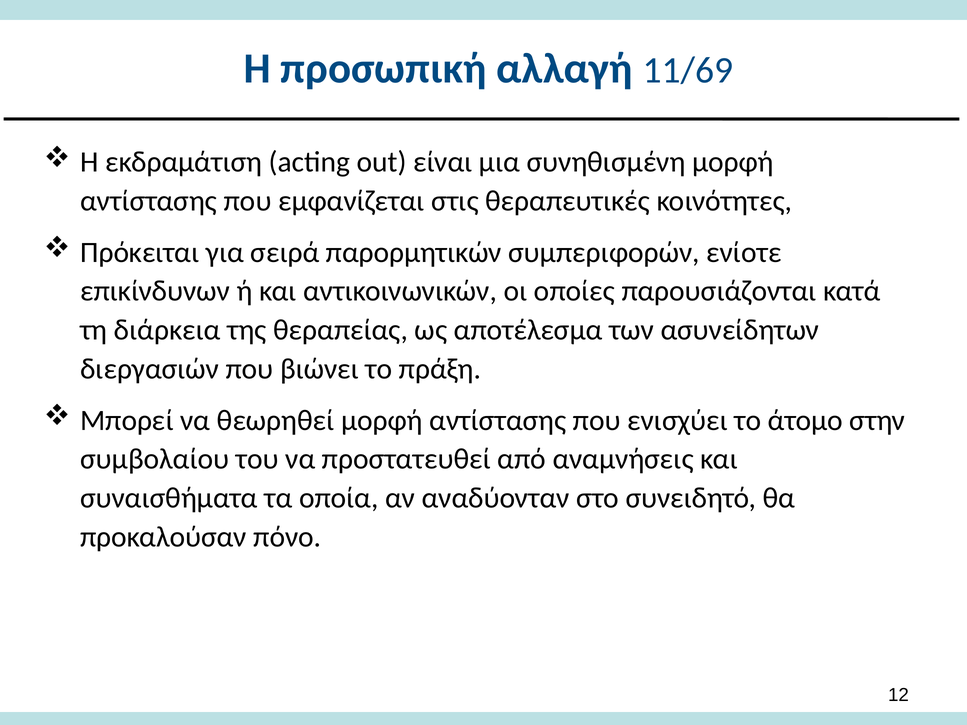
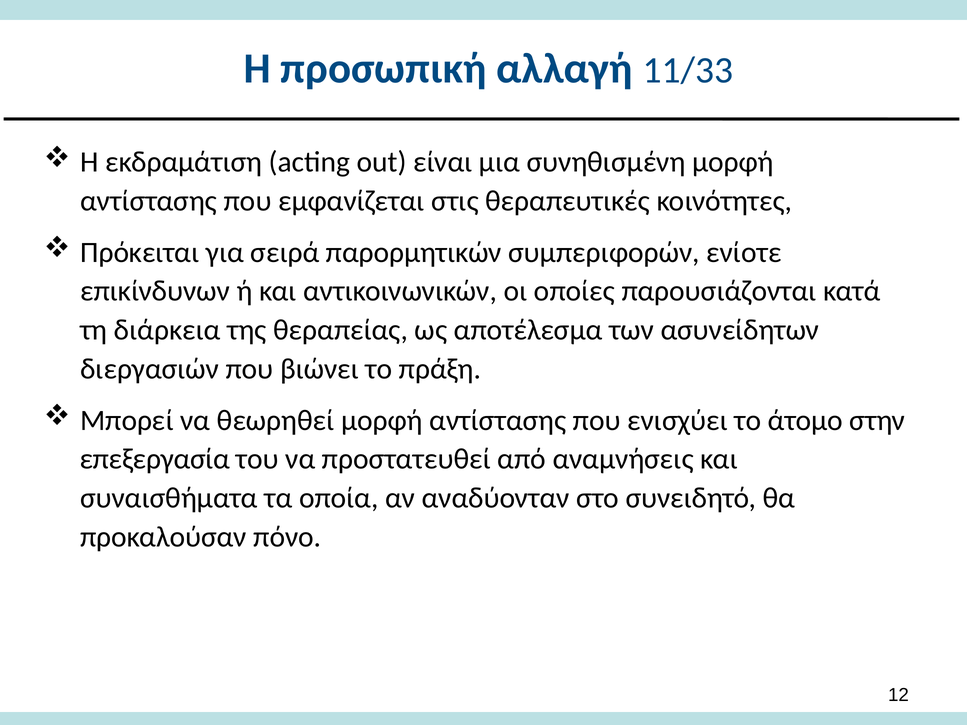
11/69: 11/69 -> 11/33
συμβολαίου: συμβολαίου -> επεξεργασία
